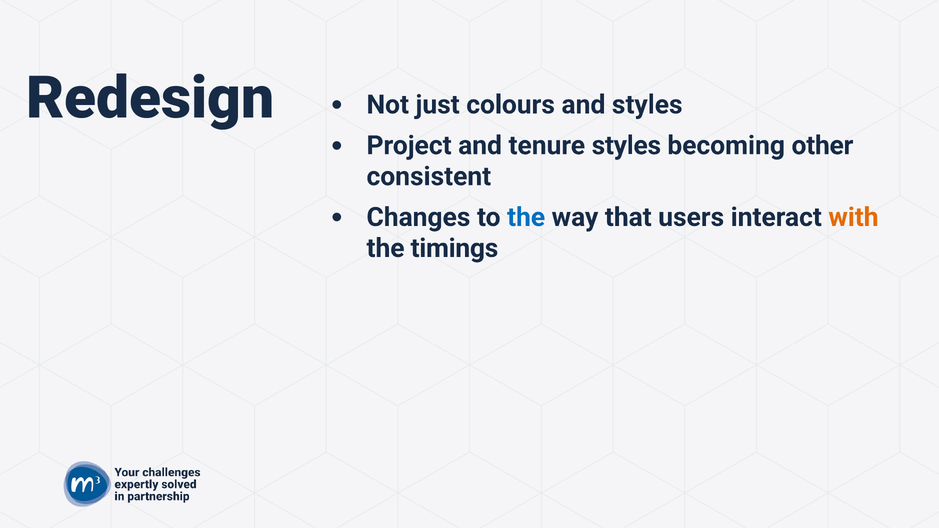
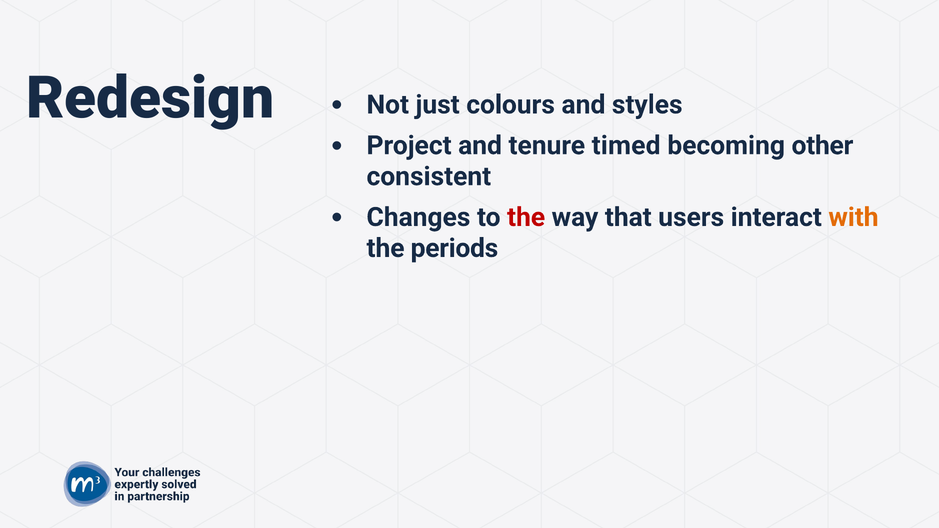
tenure styles: styles -> timed
the at (526, 217) colour: blue -> red
timings: timings -> periods
